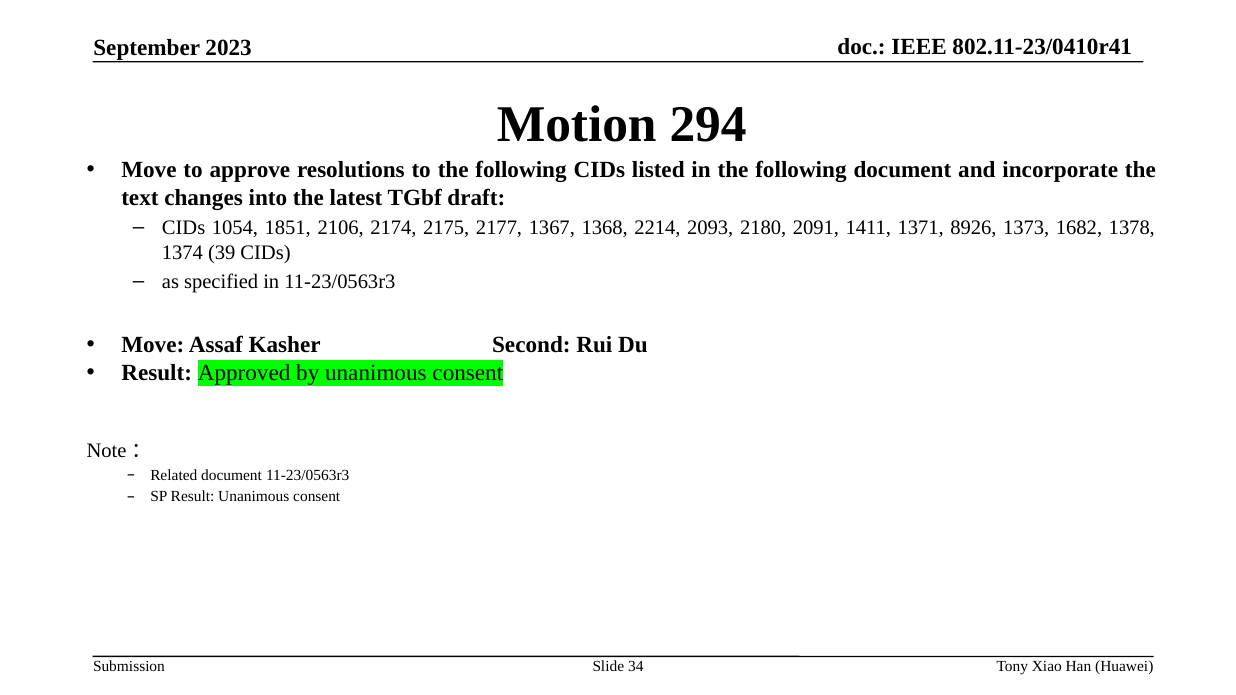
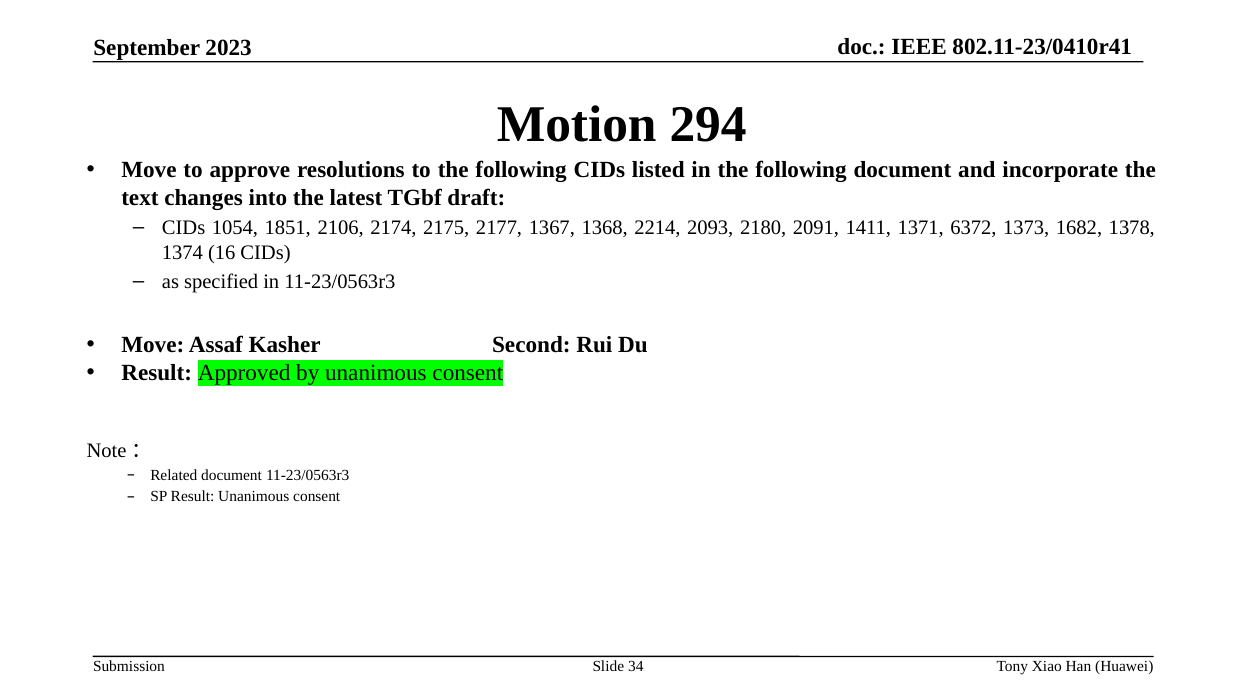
8926: 8926 -> 6372
39: 39 -> 16
